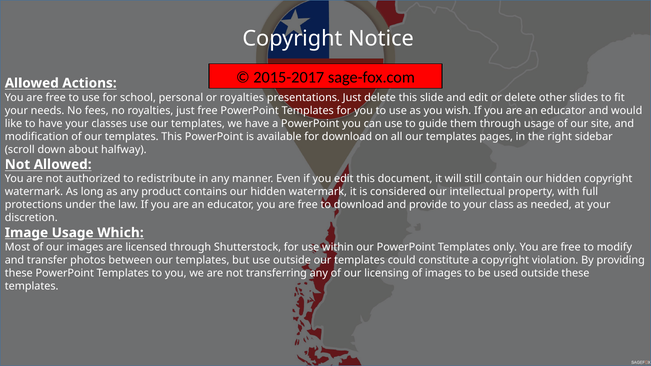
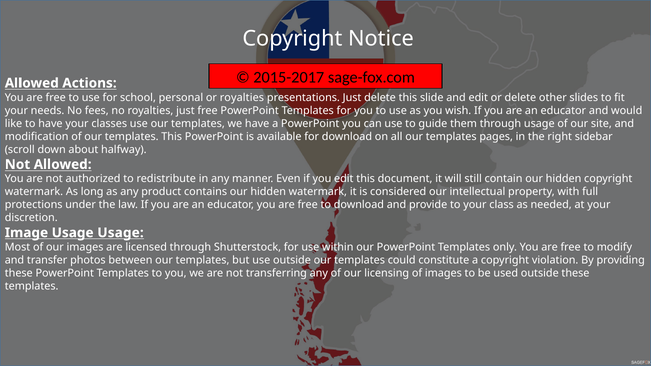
Usage Which: Which -> Usage
